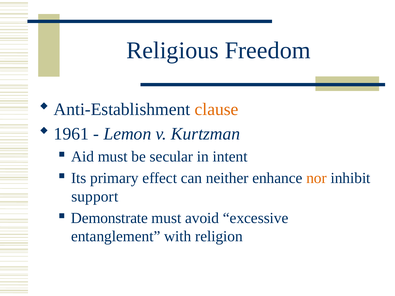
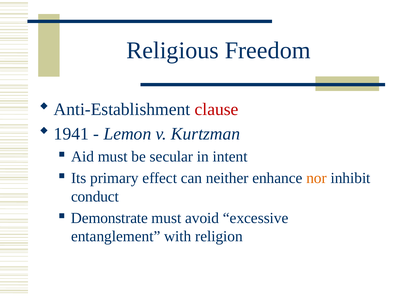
clause colour: orange -> red
1961: 1961 -> 1941
support: support -> conduct
